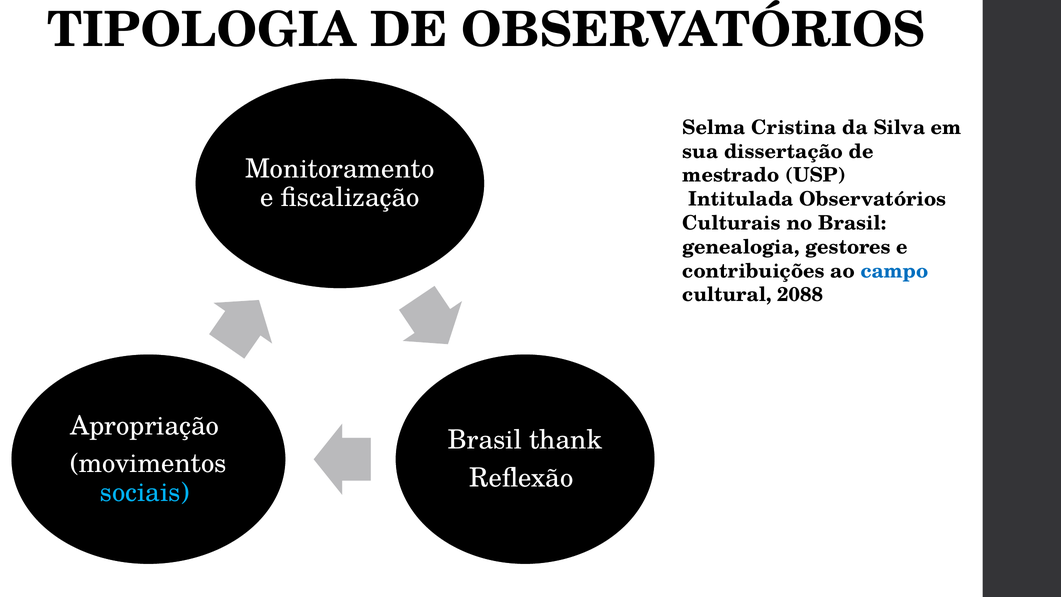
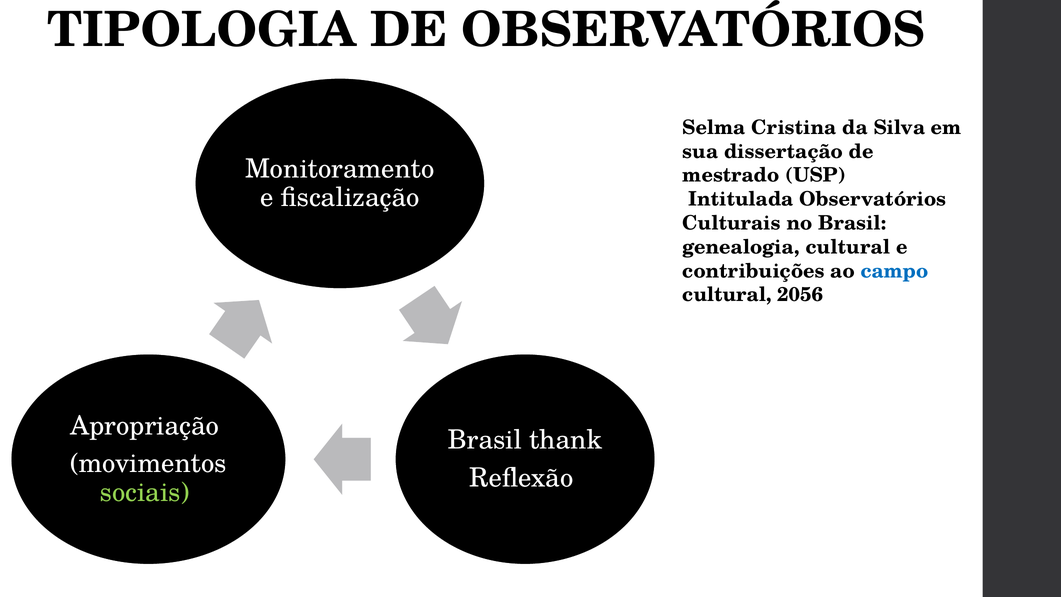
genealogia gestores: gestores -> cultural
2088: 2088 -> 2056
sociais colour: light blue -> light green
